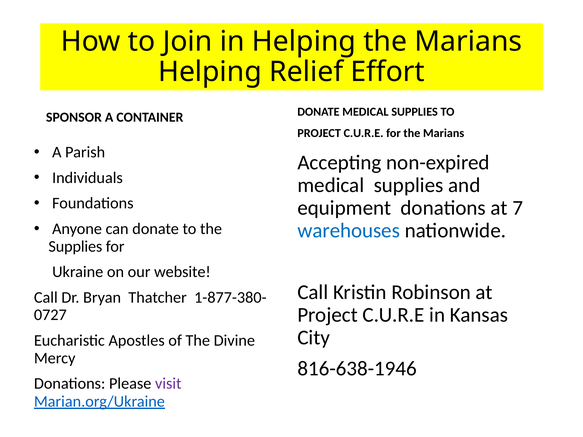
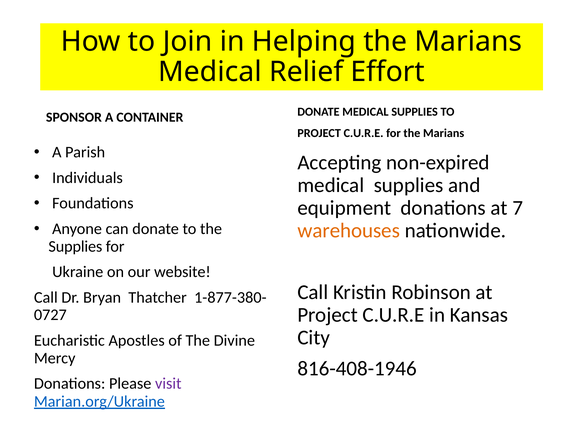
Helping at (210, 72): Helping -> Medical
warehouses colour: blue -> orange
816-638-1946: 816-638-1946 -> 816-408-1946
